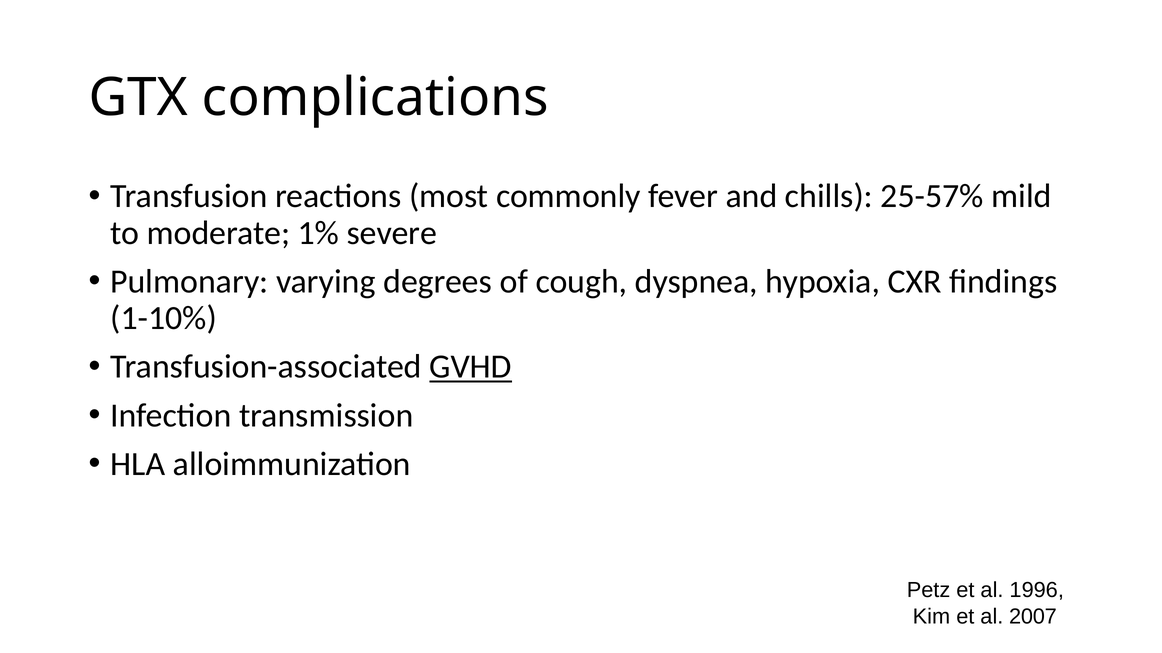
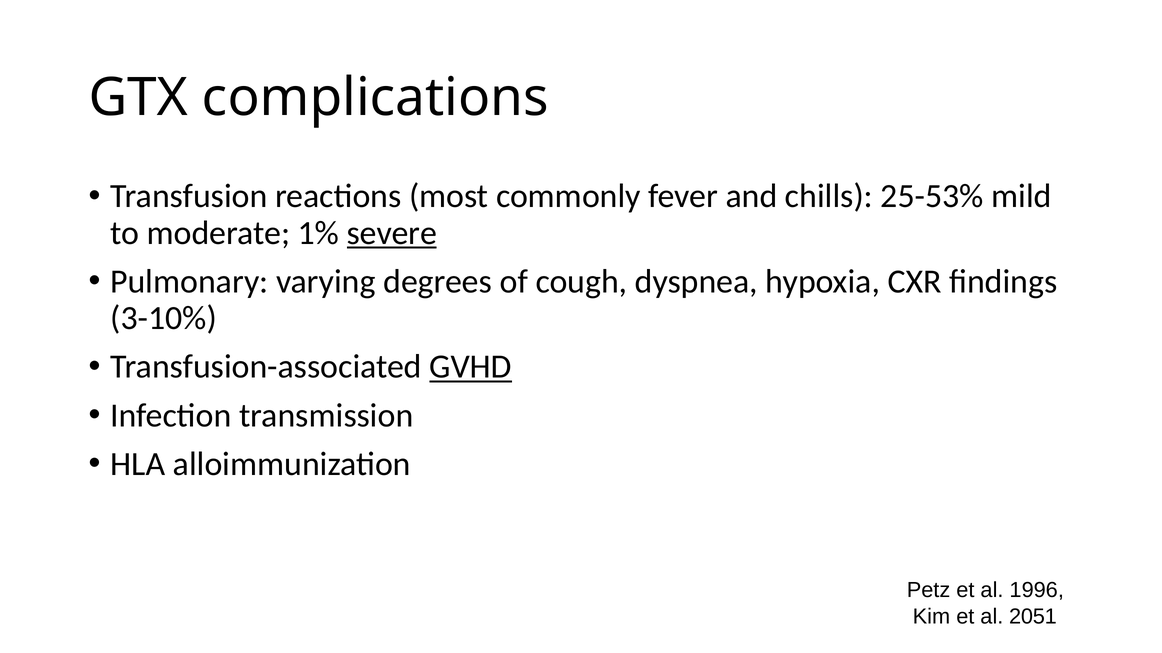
25-57%: 25-57% -> 25-53%
severe underline: none -> present
1-10%: 1-10% -> 3-10%
2007: 2007 -> 2051
